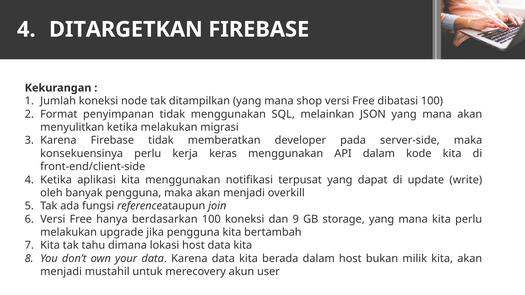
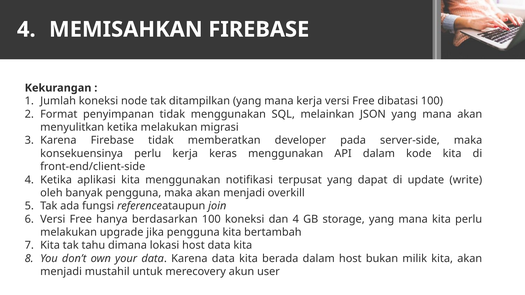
DITARGETKAN: DITARGETKAN -> MEMISAHKAN
mana shop: shop -> kerja
dan 9: 9 -> 4
